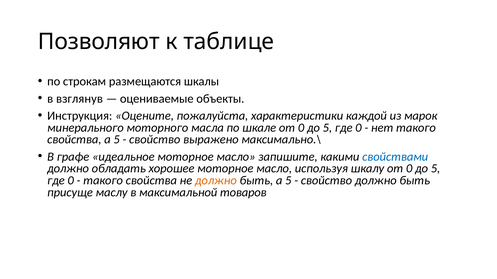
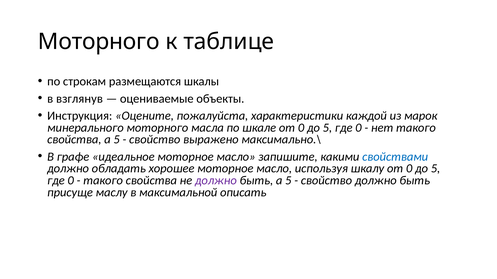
Позволяют at (99, 42): Позволяют -> Моторного
должно at (216, 181) colour: orange -> purple
товаров: товаров -> описать
